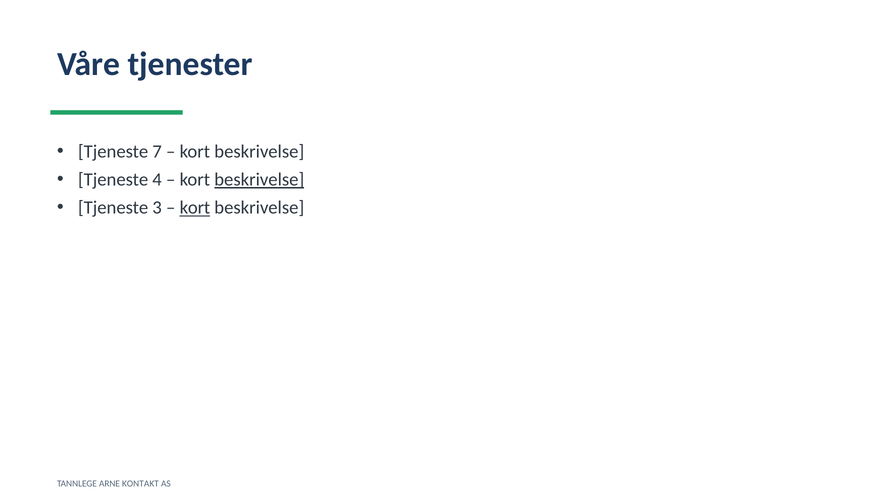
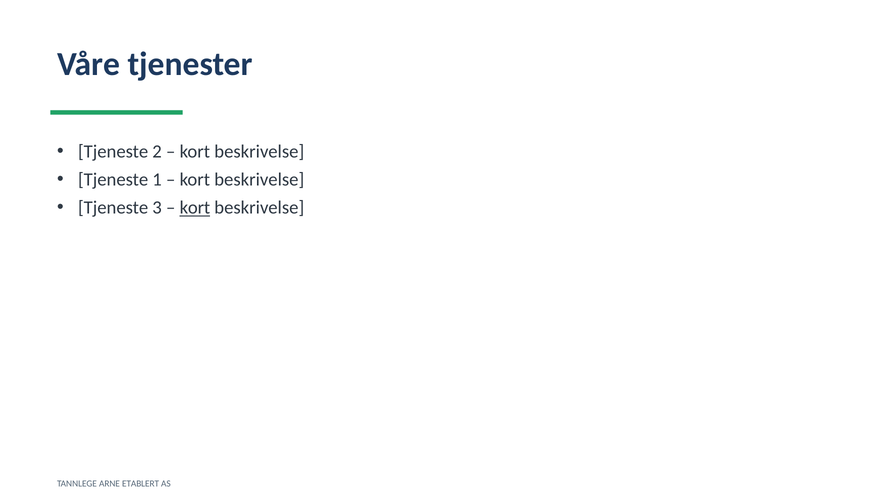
7: 7 -> 2
4: 4 -> 1
beskrivelse at (259, 180) underline: present -> none
KONTAKT: KONTAKT -> ETABLERT
